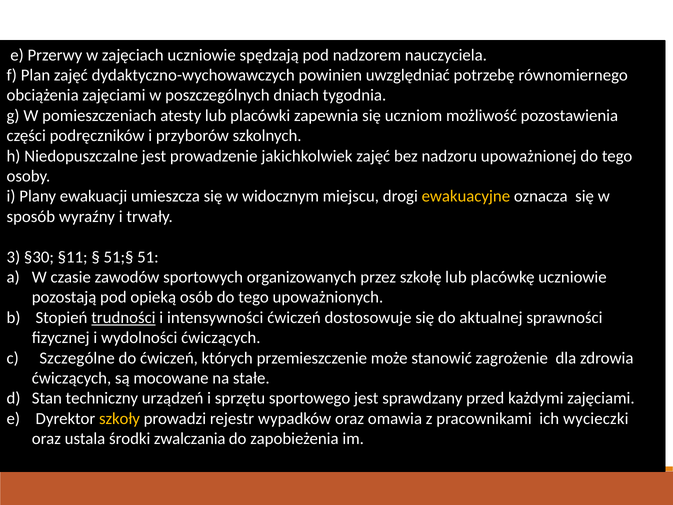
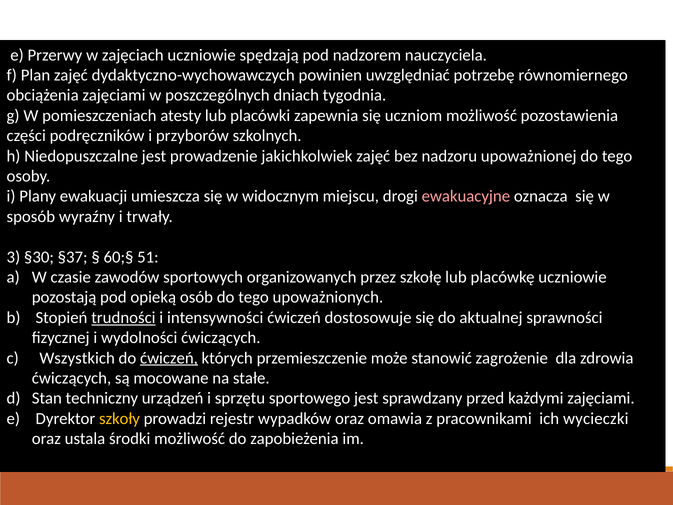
ewakuacyjne colour: yellow -> pink
§11: §11 -> §37
51;§: 51;§ -> 60;§
Szczególne: Szczególne -> Wszystkich
ćwiczeń at (169, 358) underline: none -> present
środki zwalczania: zwalczania -> możliwość
